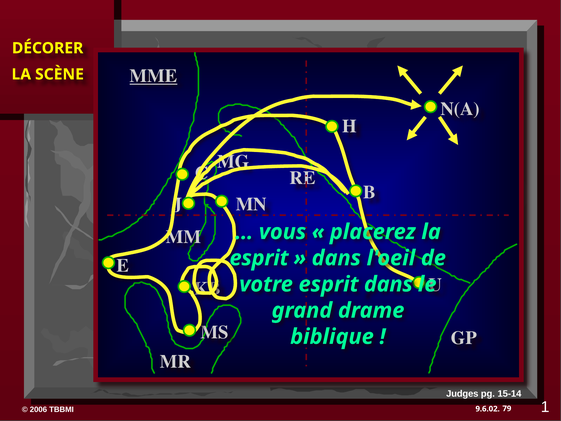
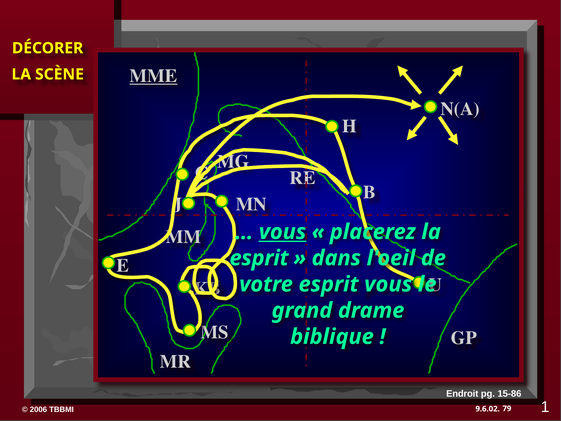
vous at (283, 232) underline: none -> present
esprit dans: dans -> vous
Judges: Judges -> Endroit
15-14: 15-14 -> 15-86
